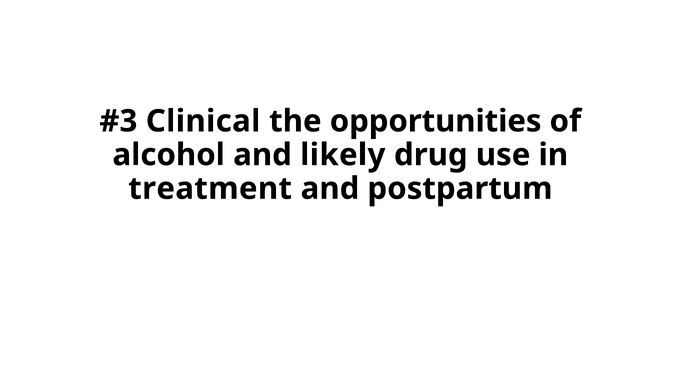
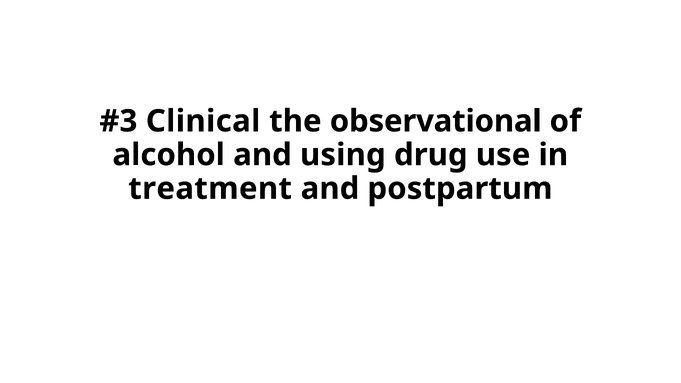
opportunities: opportunities -> observational
likely: likely -> using
